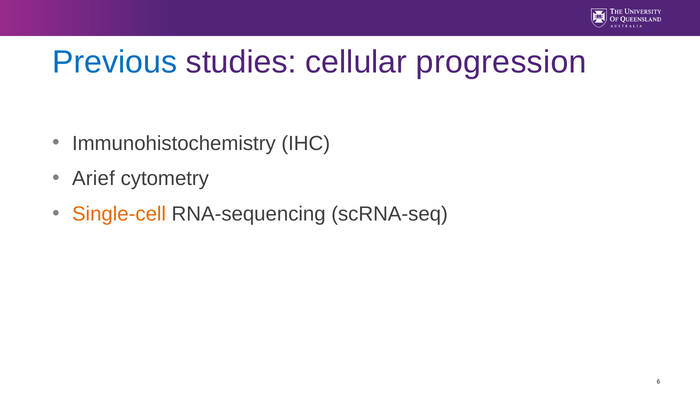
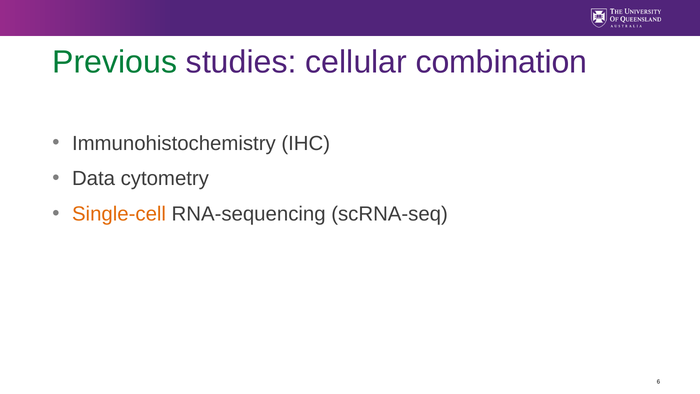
Previous colour: blue -> green
progression: progression -> combination
Arief: Arief -> Data
